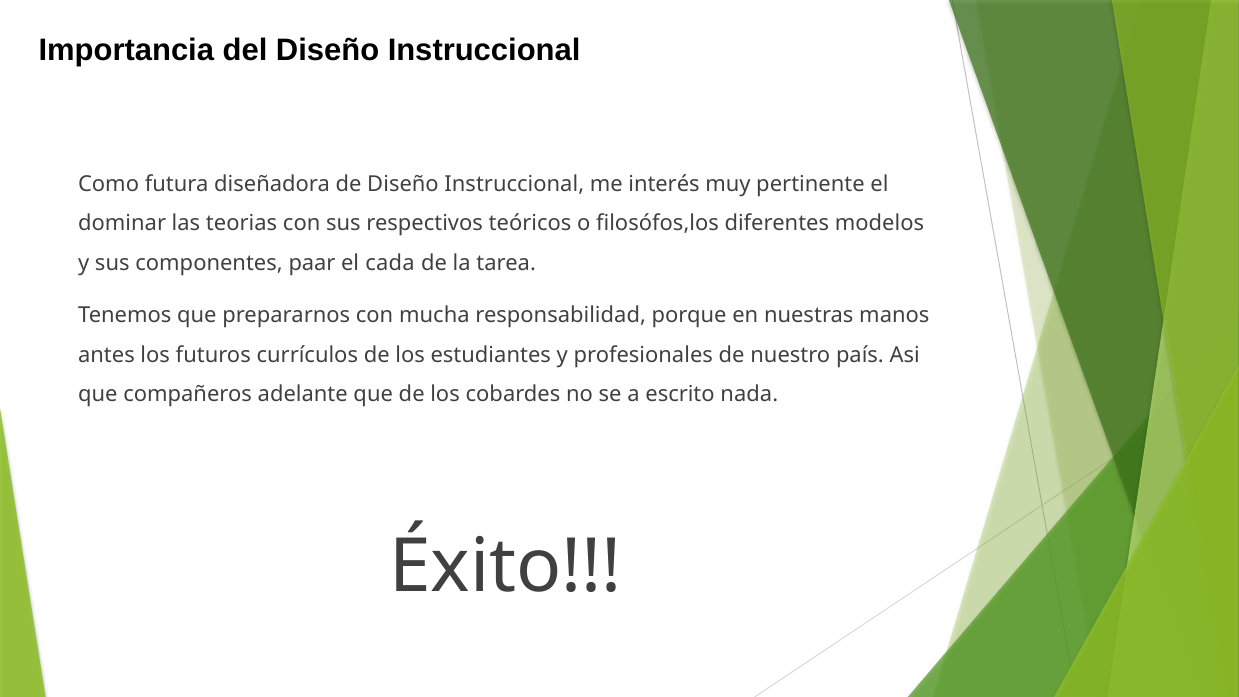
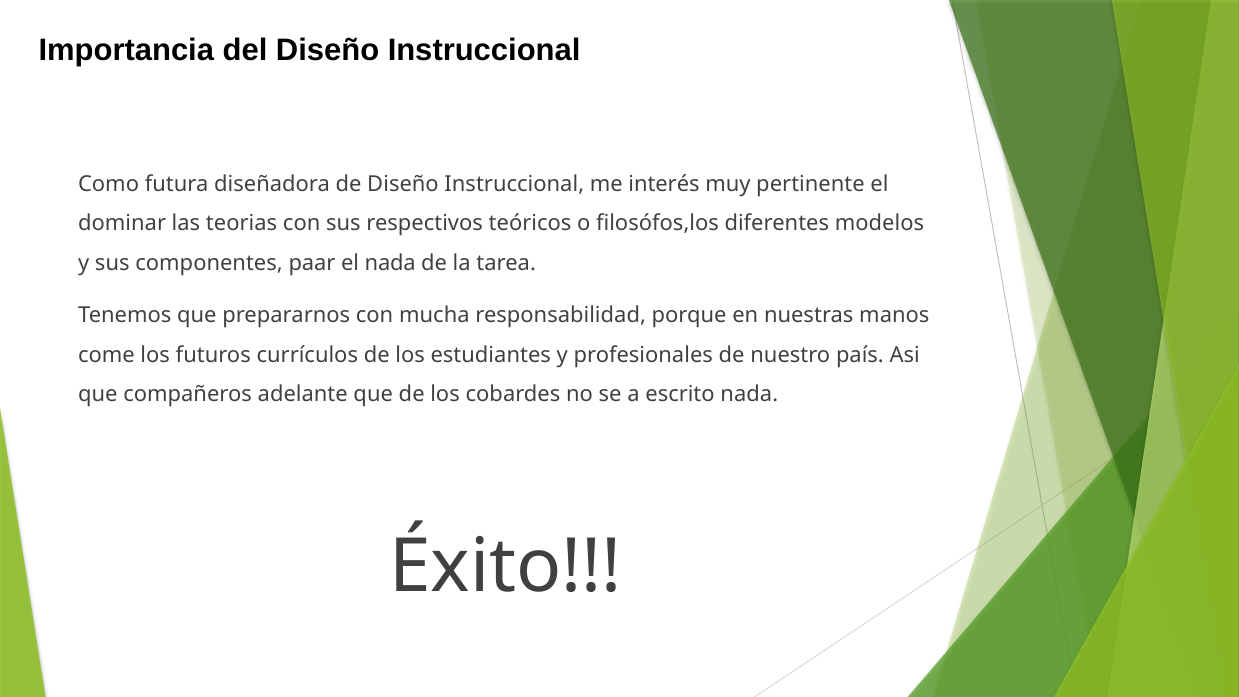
el cada: cada -> nada
antes: antes -> come
